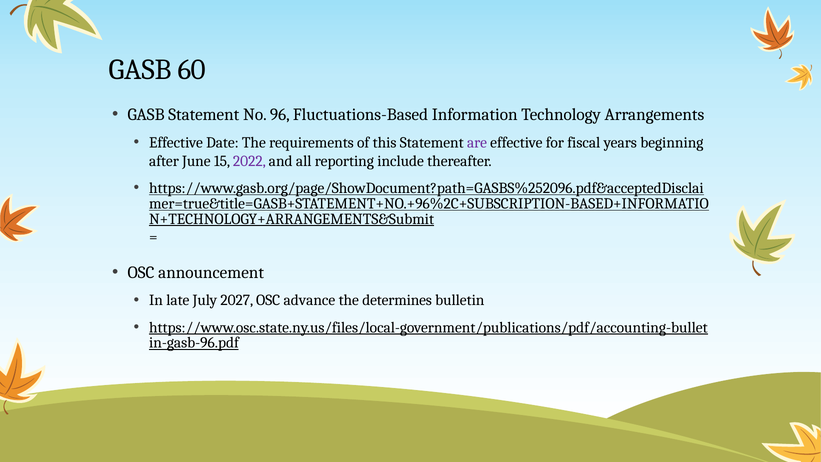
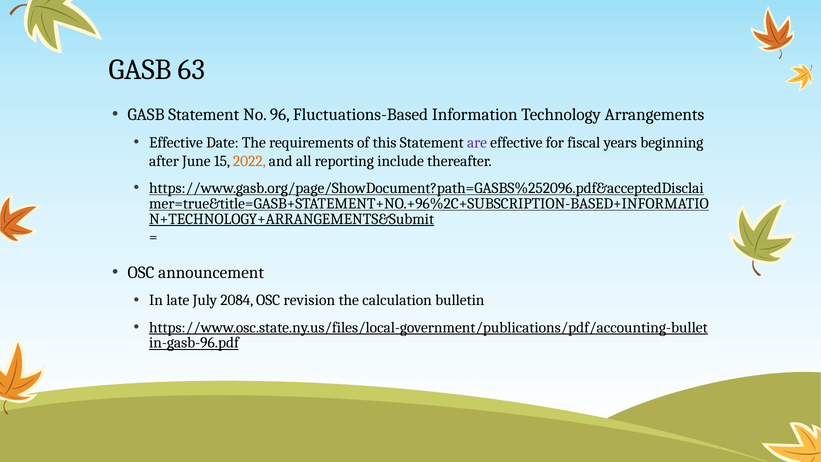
60: 60 -> 63
2022 colour: purple -> orange
2027: 2027 -> 2084
advance: advance -> revision
determines: determines -> calculation
